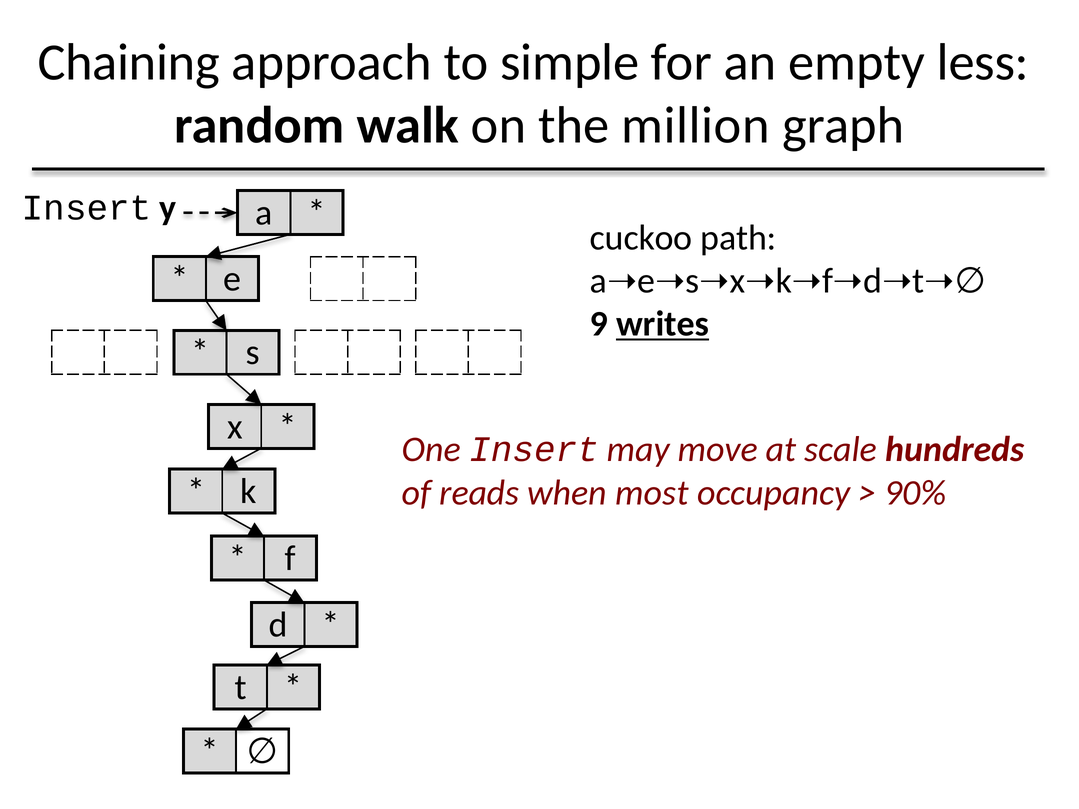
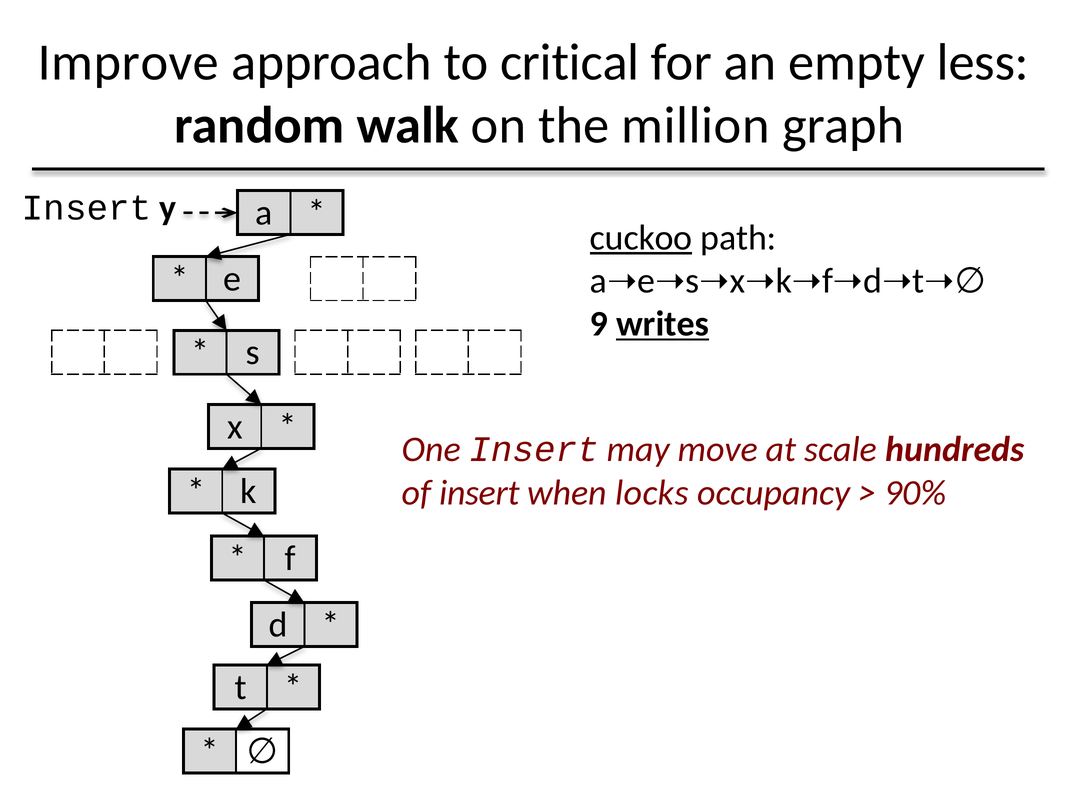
Chaining: Chaining -> Improve
simple: simple -> critical
cuckoo underline: none -> present
of reads: reads -> insert
most: most -> locks
